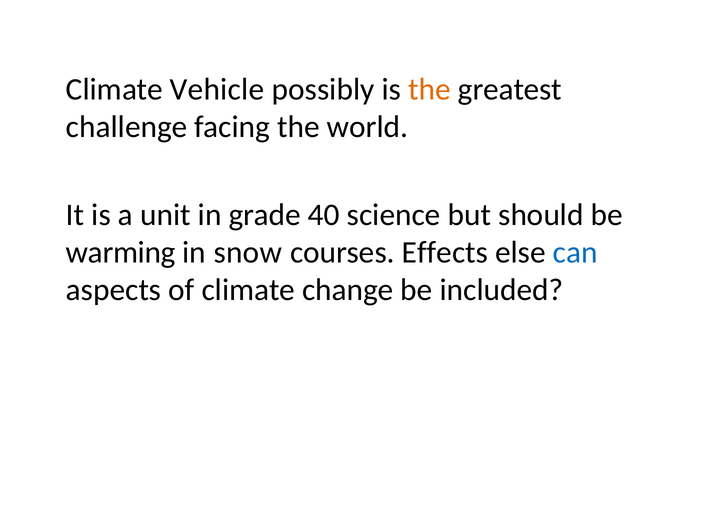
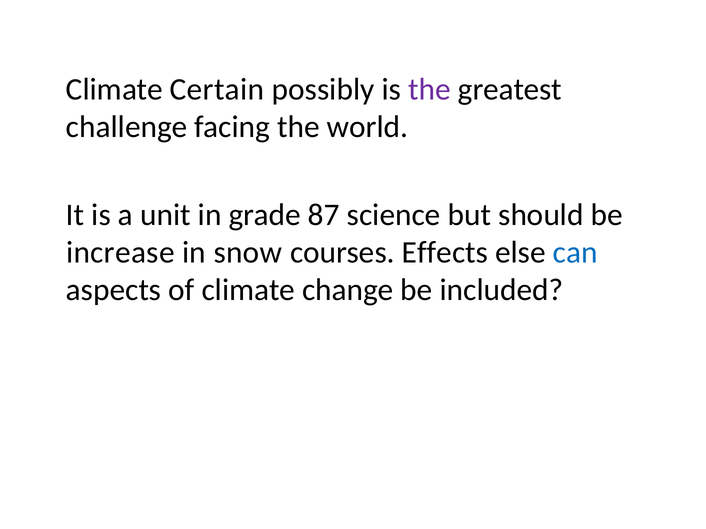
Vehicle: Vehicle -> Certain
the at (429, 89) colour: orange -> purple
40: 40 -> 87
warming: warming -> increase
